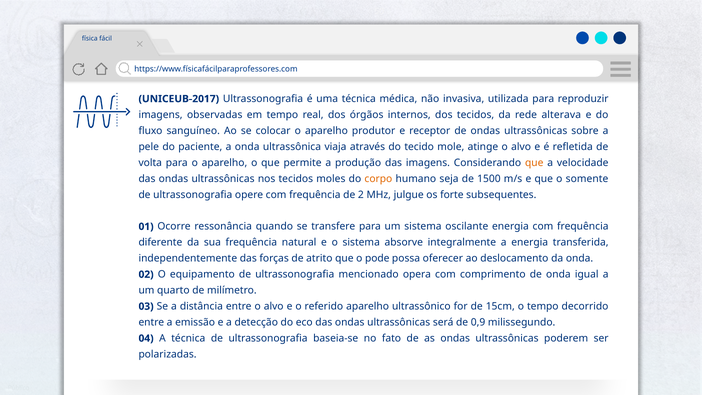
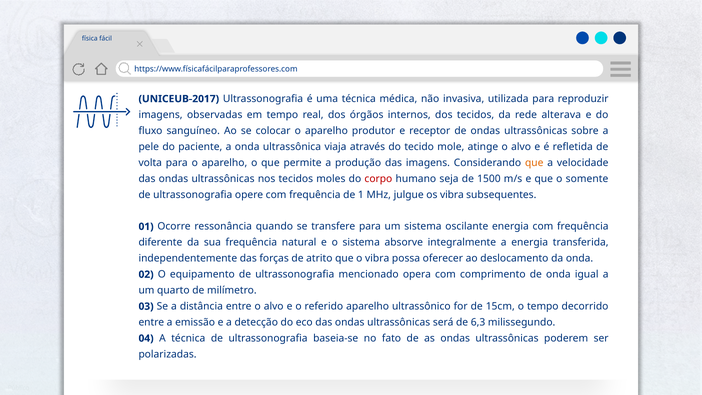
corpo colour: orange -> red
2: 2 -> 1
os forte: forte -> vibra
o pode: pode -> vibra
0,9: 0,9 -> 6,3
